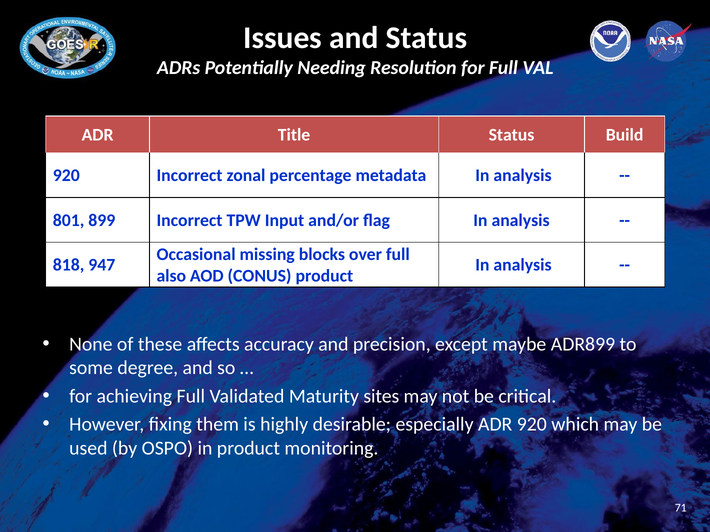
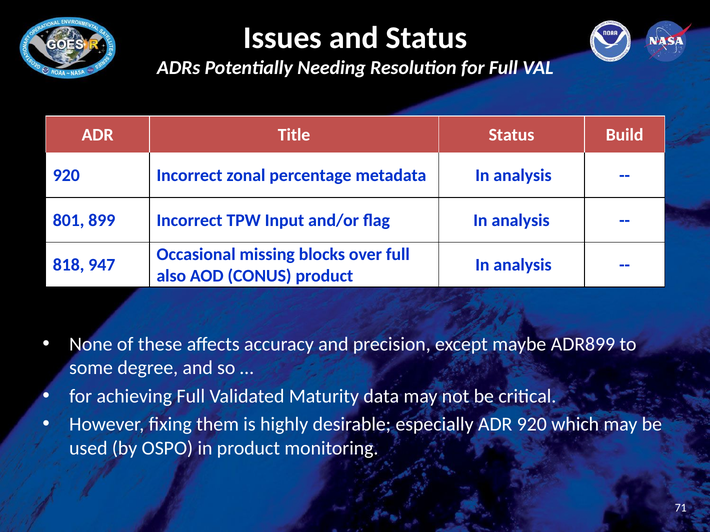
sites: sites -> data
